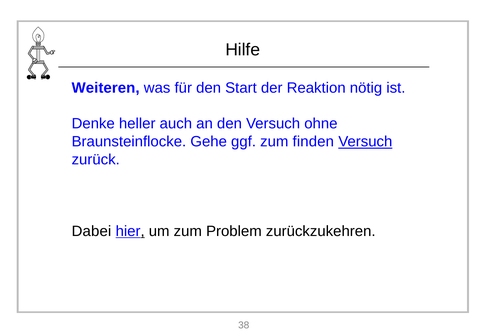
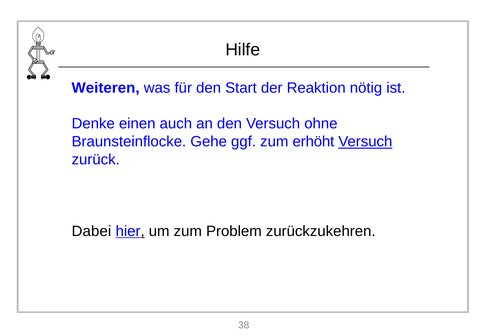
heller: heller -> einen
finden: finden -> erhöht
